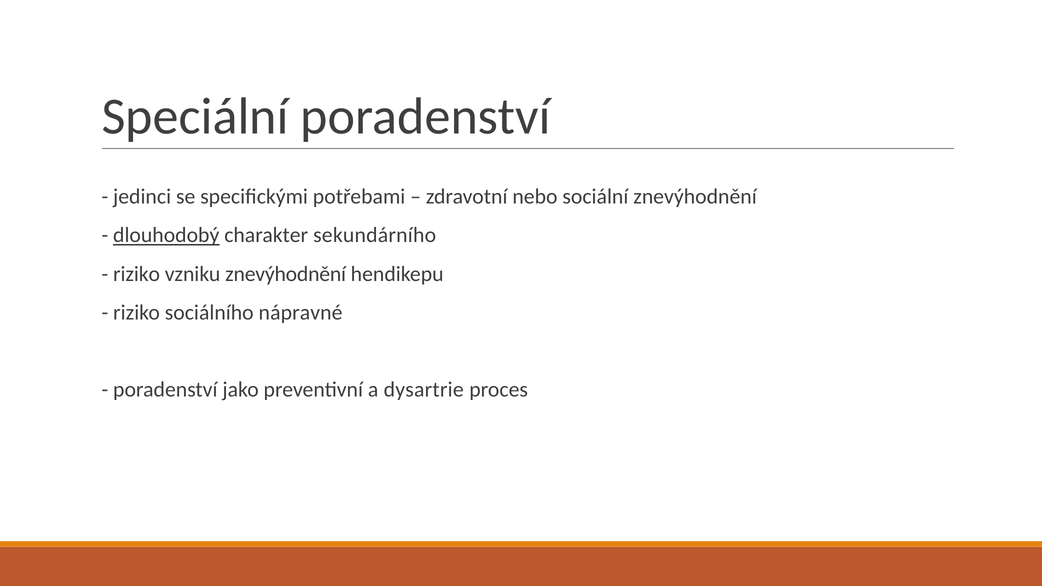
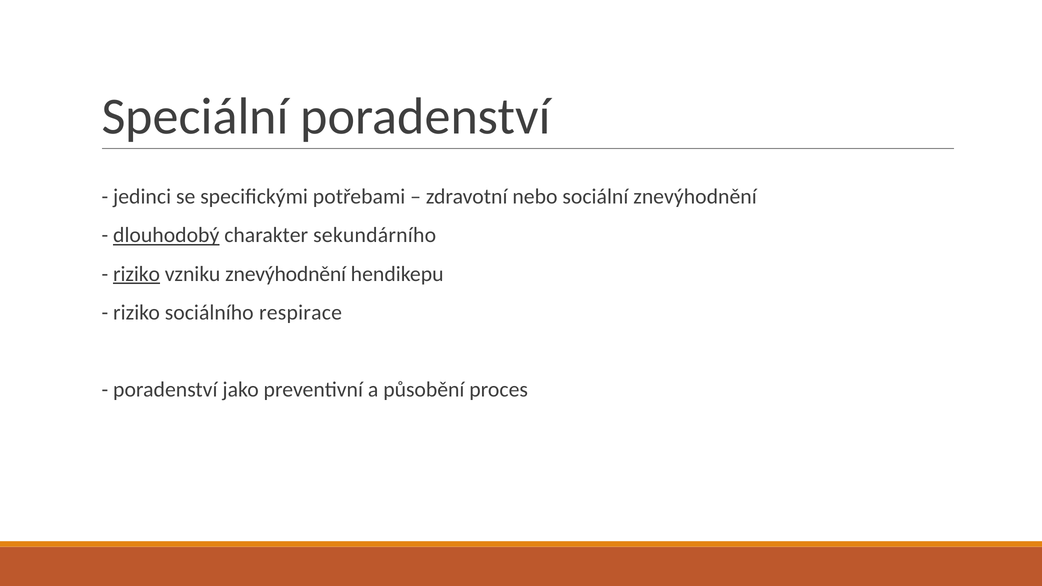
riziko at (137, 274) underline: none -> present
nápravné: nápravné -> respirace
dysartrie: dysartrie -> působění
